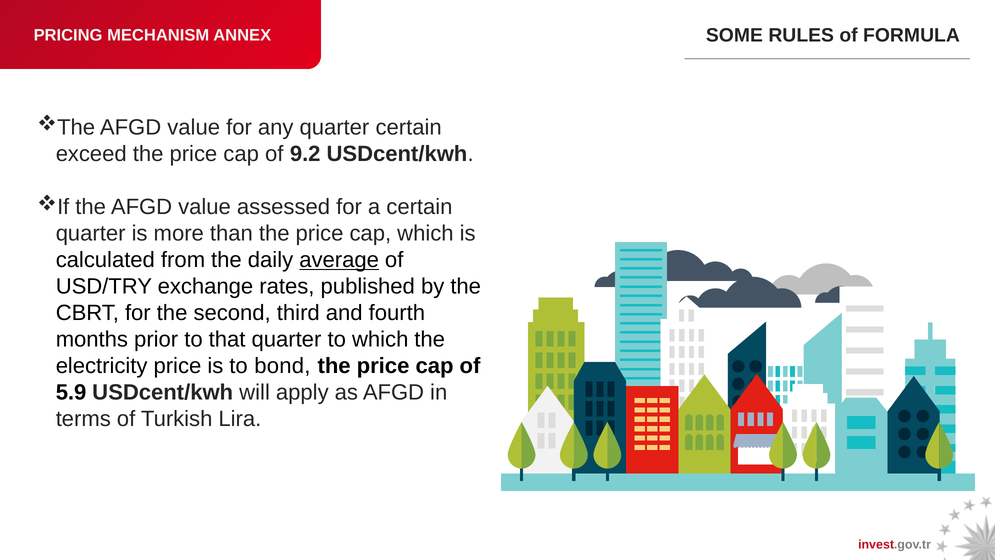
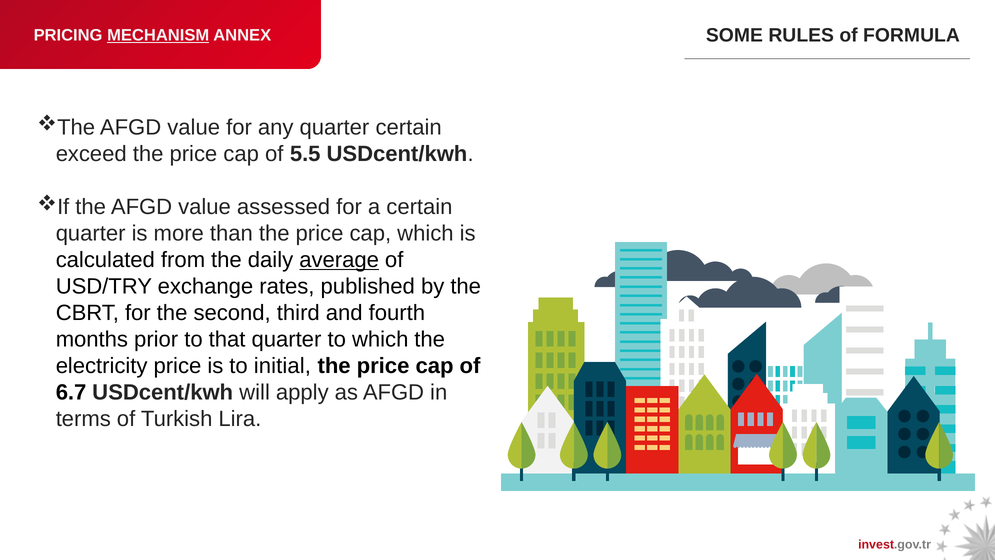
MECHANISM underline: none -> present
9.2: 9.2 -> 5.5
bond: bond -> initial
5.9: 5.9 -> 6.7
